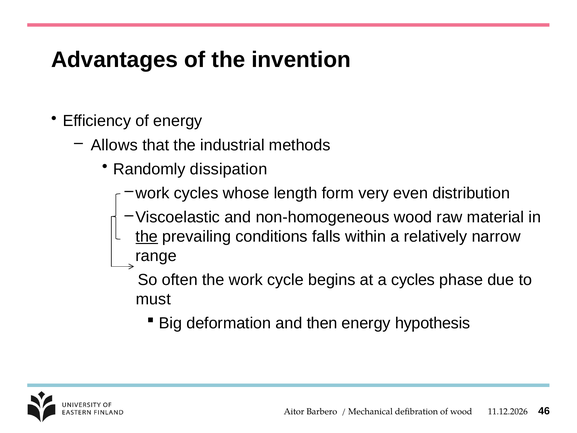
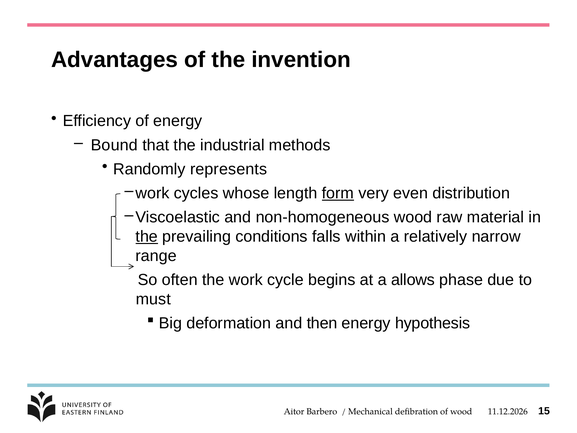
Allows: Allows -> Bound
dissipation: dissipation -> represents
form underline: none -> present
a cycles: cycles -> allows
46: 46 -> 15
